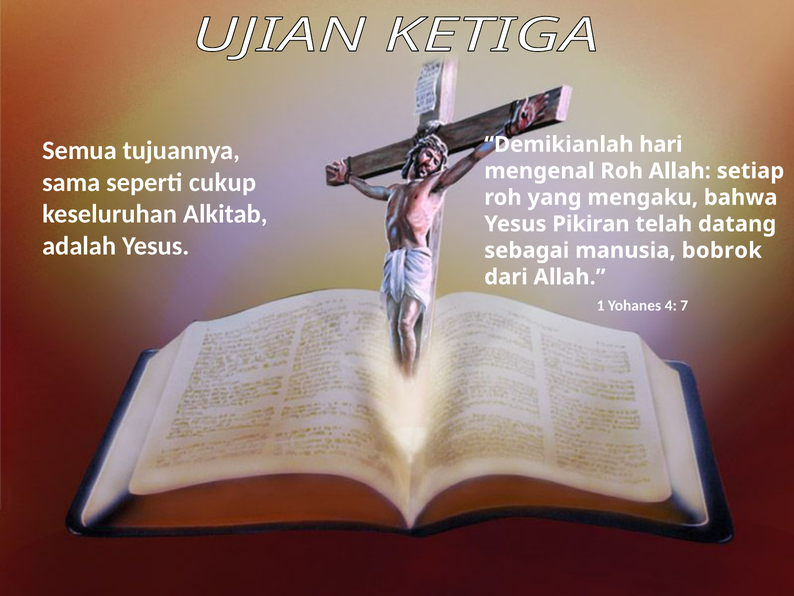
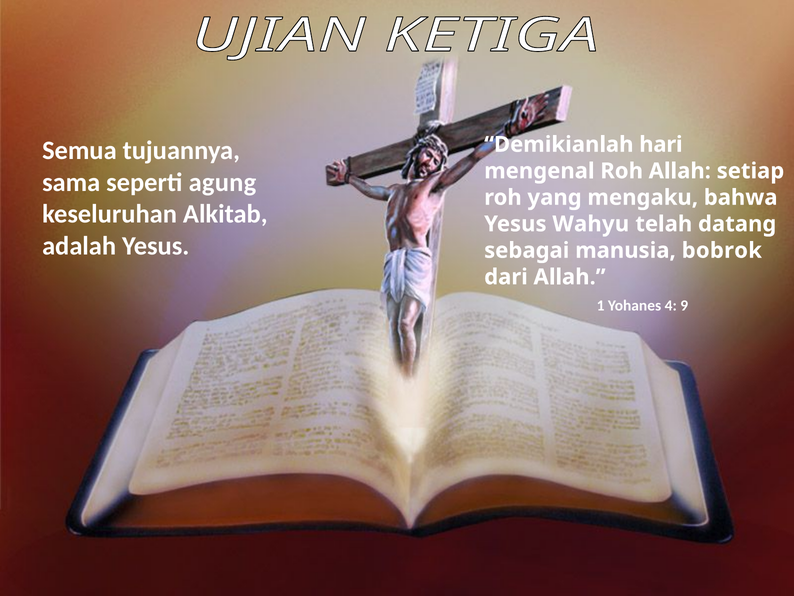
cukup: cukup -> agung
Pikiran: Pikiran -> Wahyu
7: 7 -> 9
